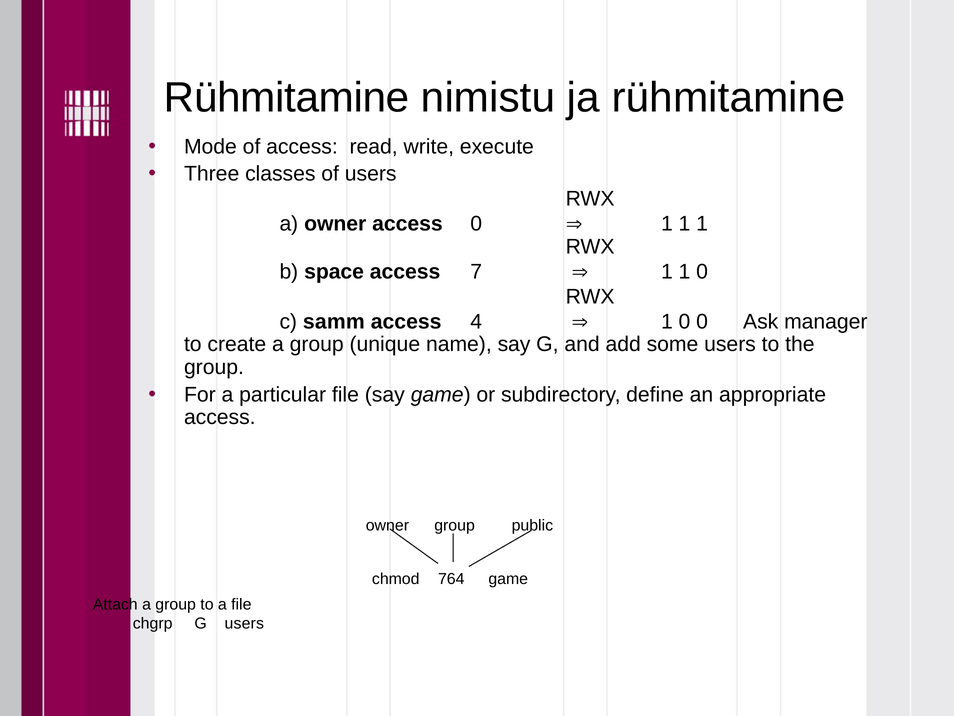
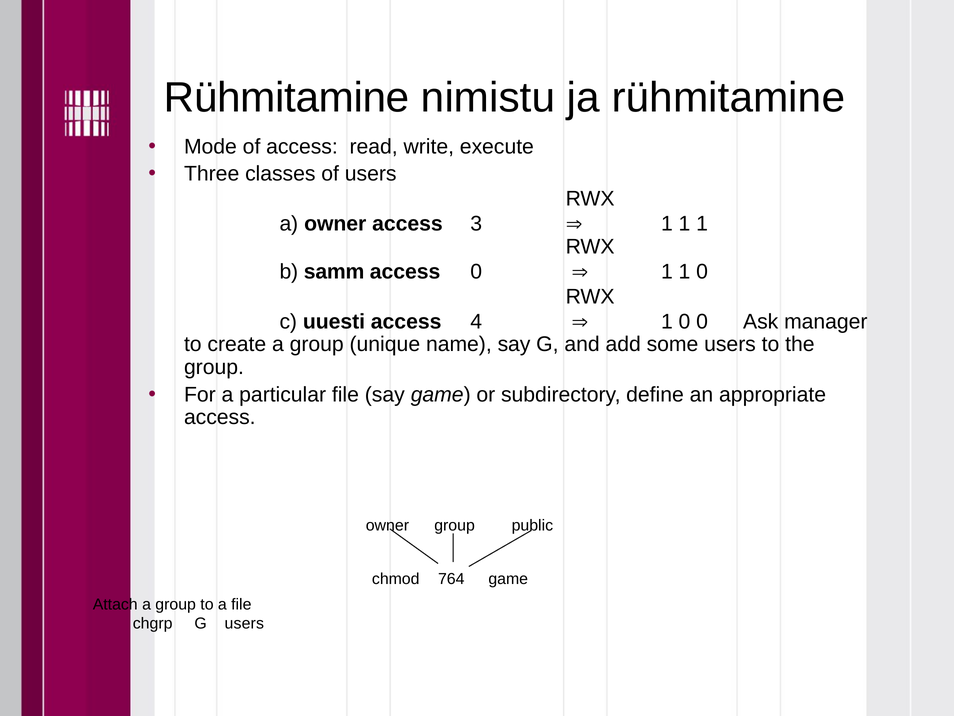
access 0: 0 -> 3
space: space -> samm
access 7: 7 -> 0
samm: samm -> uuesti
